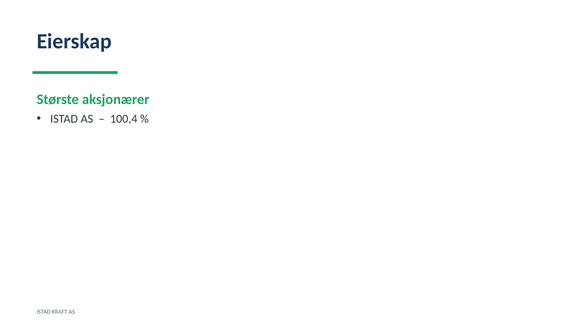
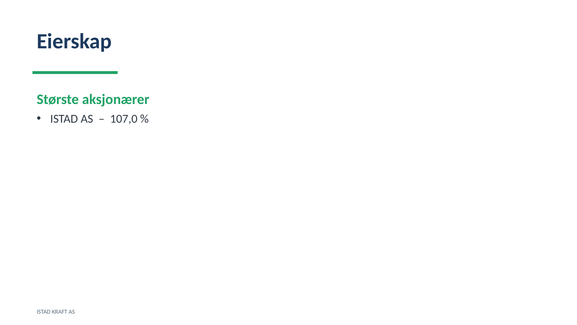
100,4: 100,4 -> 107,0
